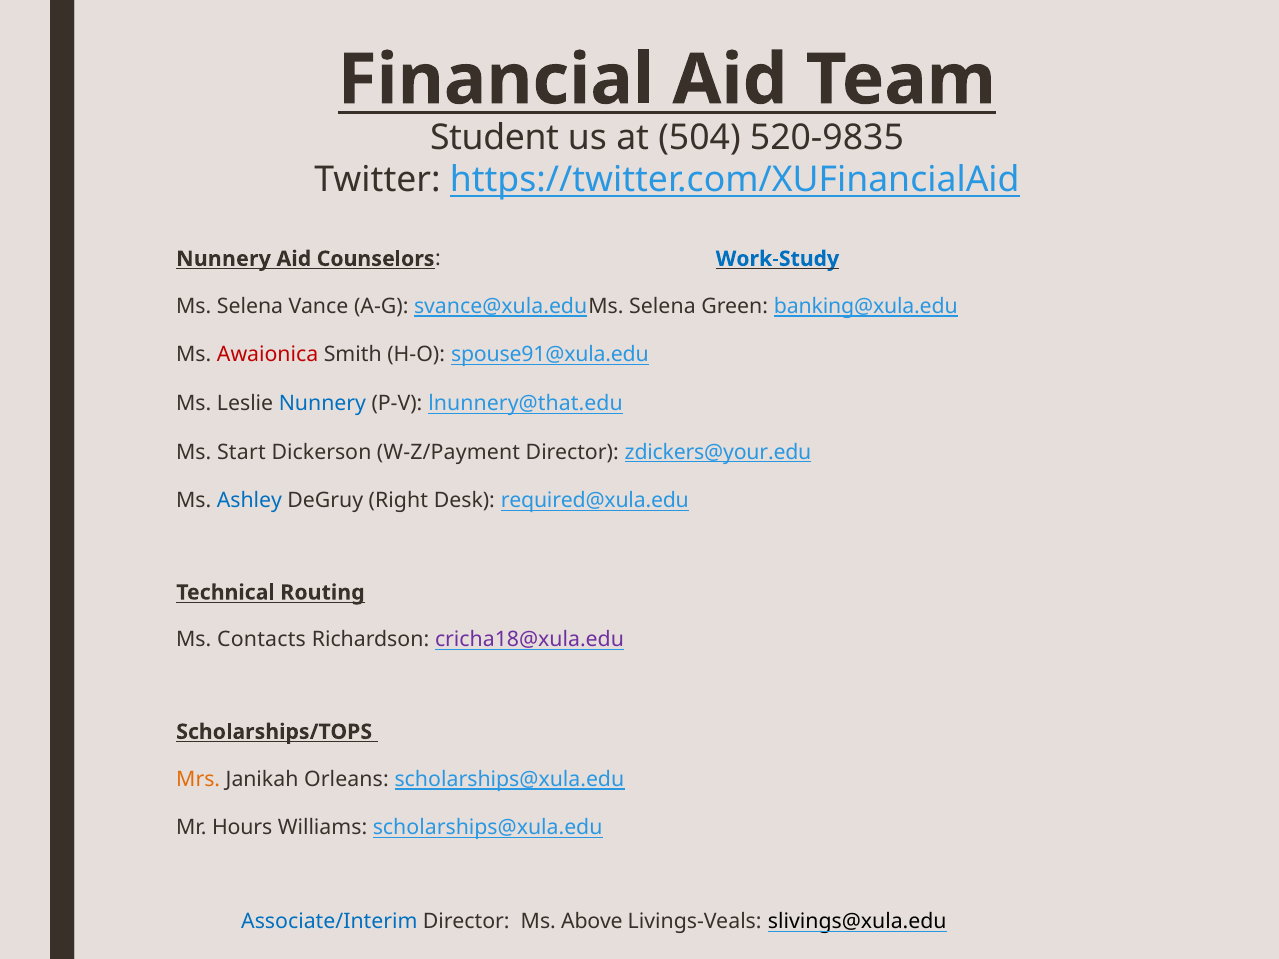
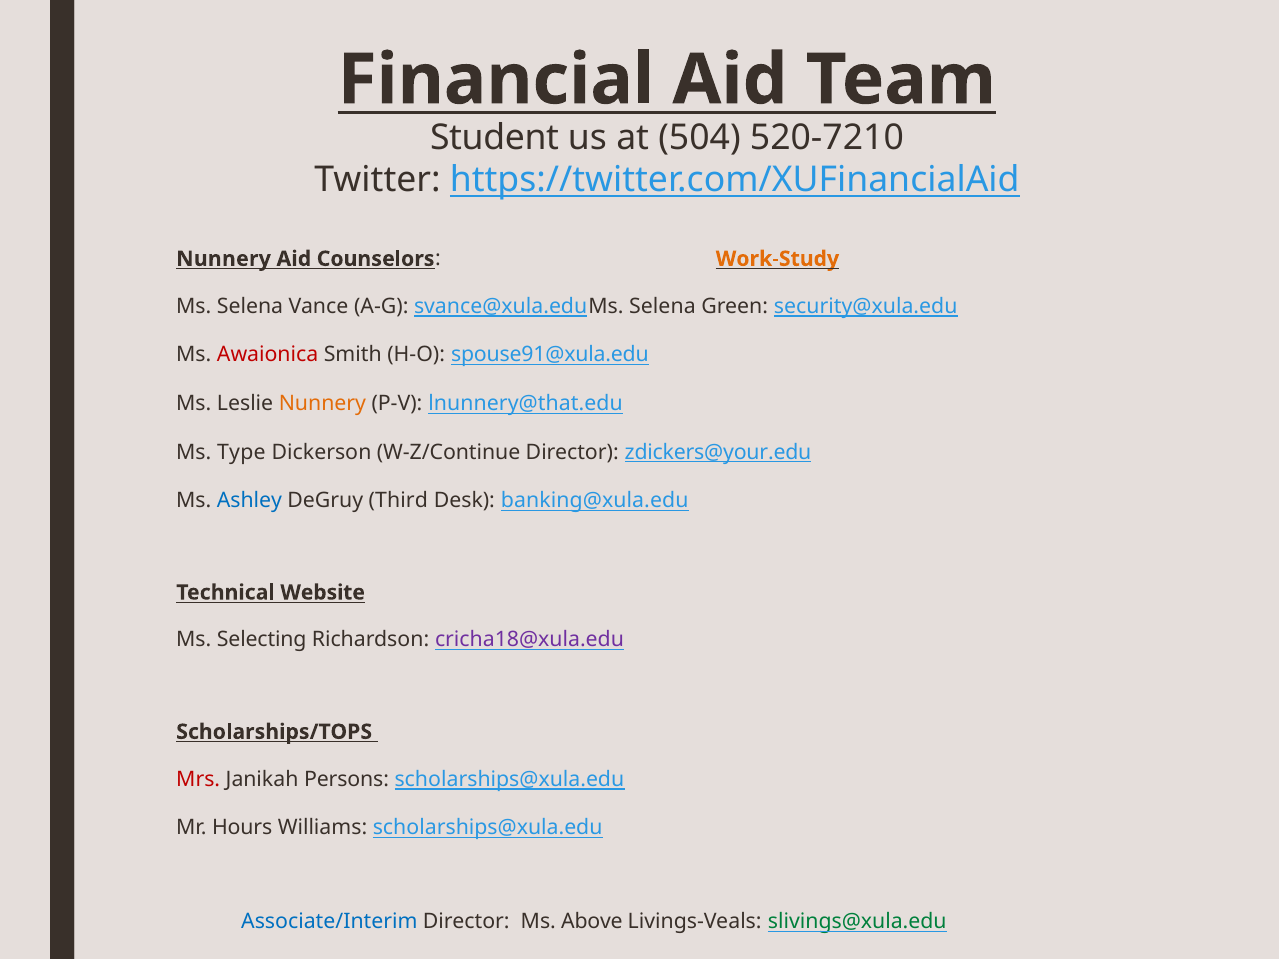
520-9835: 520-9835 -> 520-7210
Work-Study colour: blue -> orange
banking@xula.edu: banking@xula.edu -> security@xula.edu
Nunnery at (322, 404) colour: blue -> orange
Start: Start -> Type
W-Z/Payment: W-Z/Payment -> W-Z/Continue
Right: Right -> Third
required@xula.edu: required@xula.edu -> banking@xula.edu
Routing: Routing -> Website
Contacts: Contacts -> Selecting
Mrs colour: orange -> red
Orleans: Orleans -> Persons
slivings@xula.edu colour: black -> green
